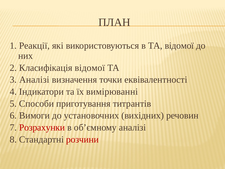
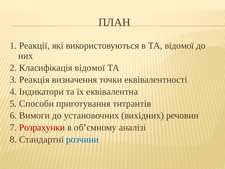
3 Аналізі: Аналізі -> Реакція
вимірюванні: вимірюванні -> еквівалентна
розчини colour: red -> blue
